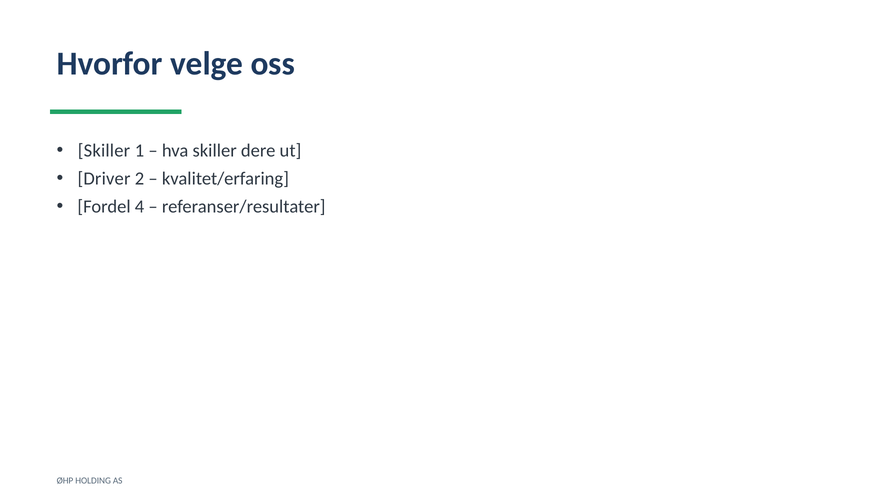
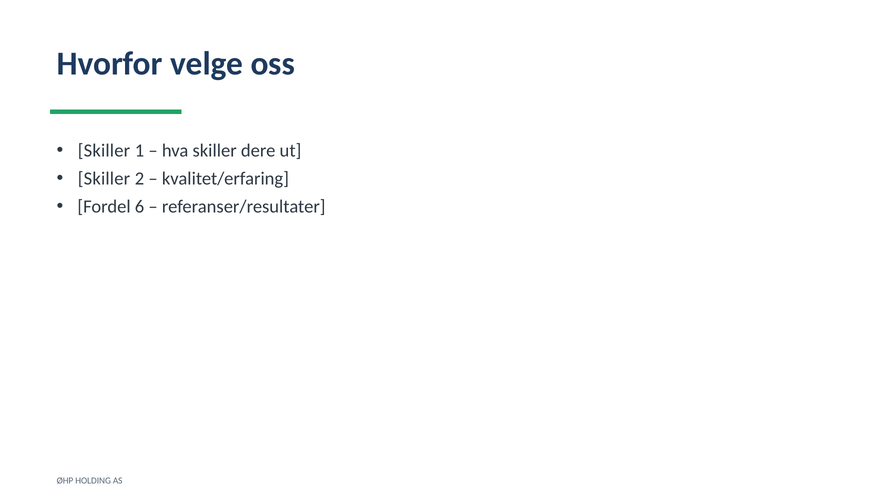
Driver at (104, 179): Driver -> Skiller
4: 4 -> 6
